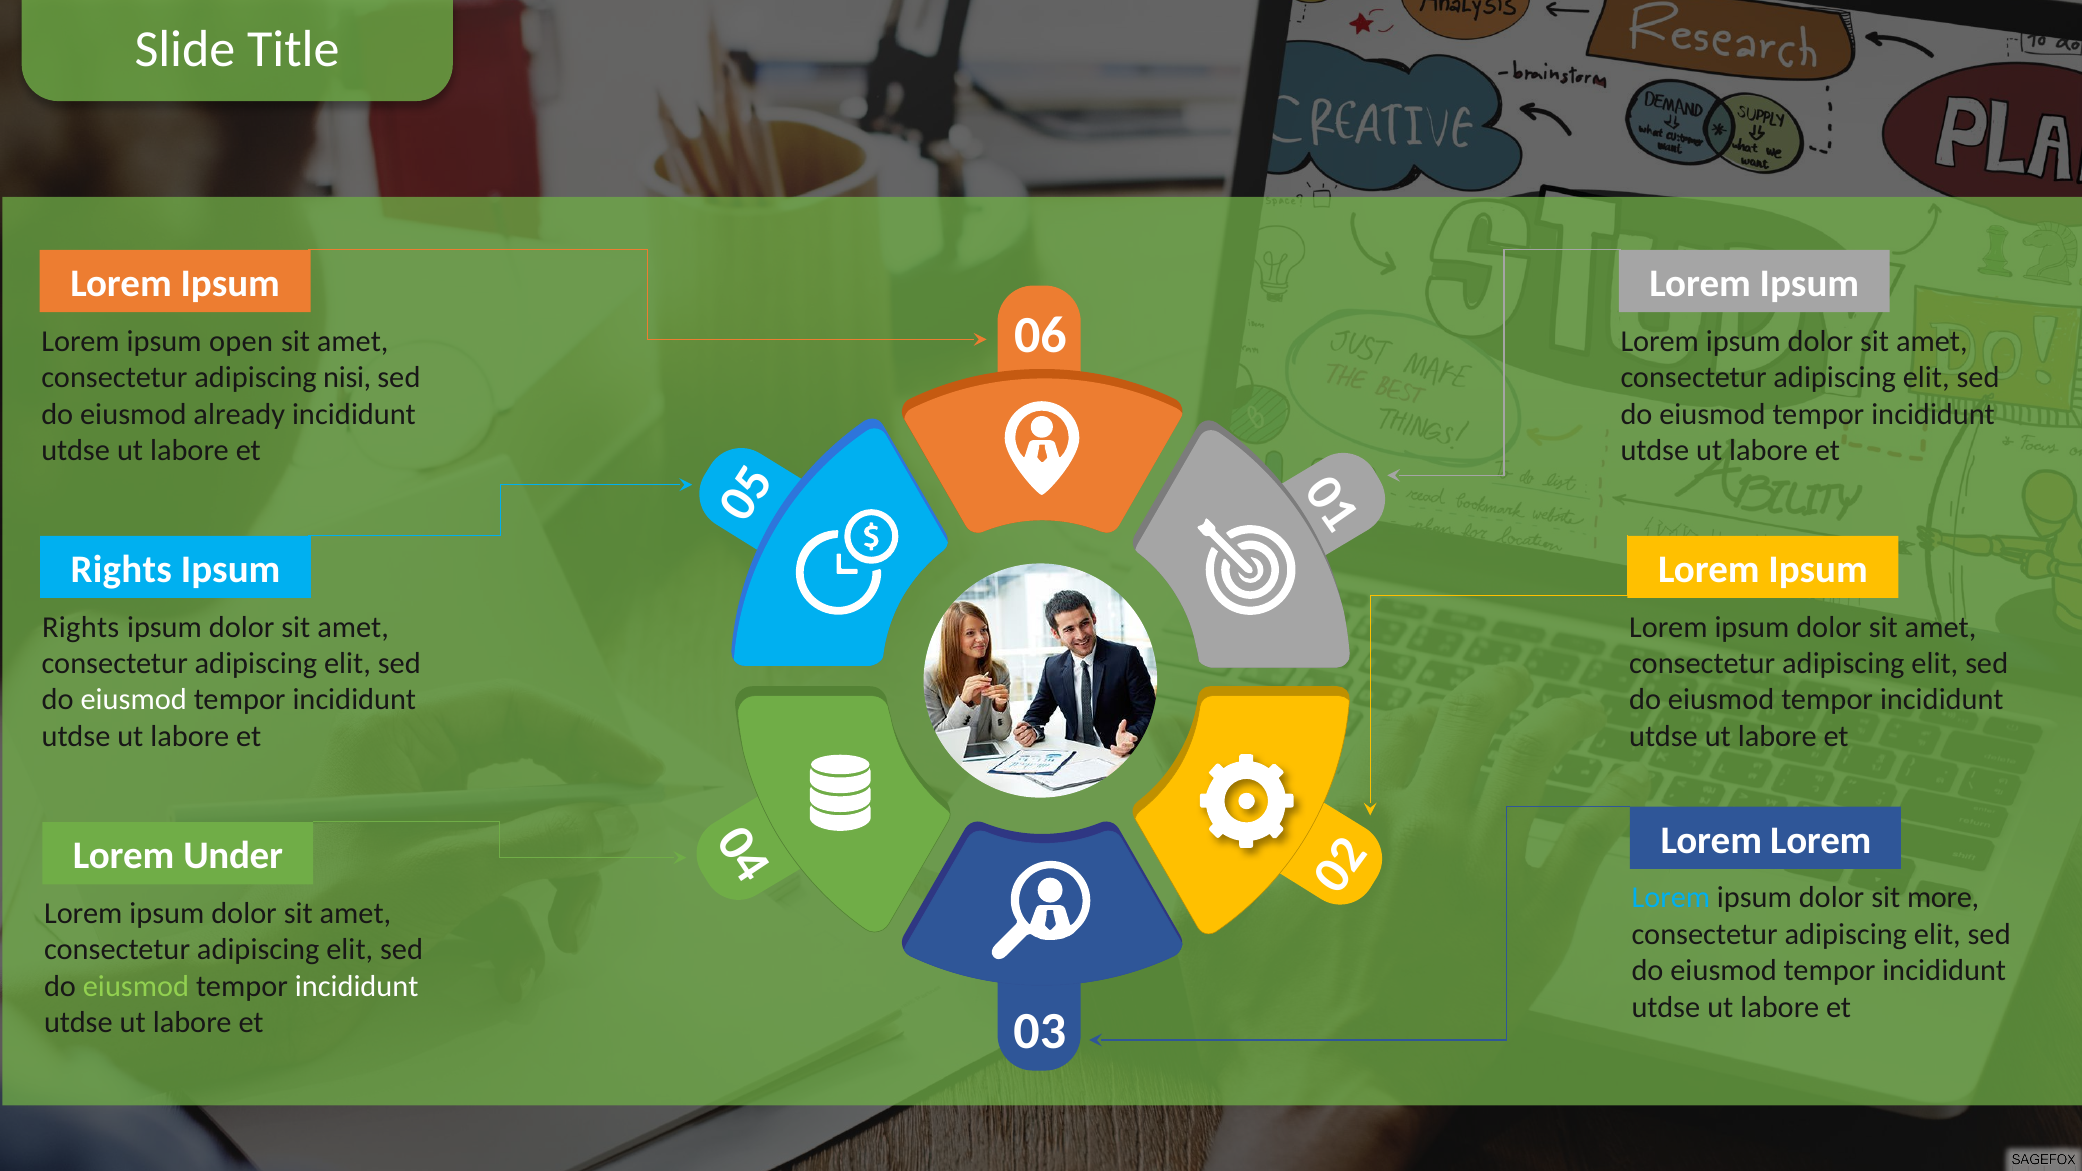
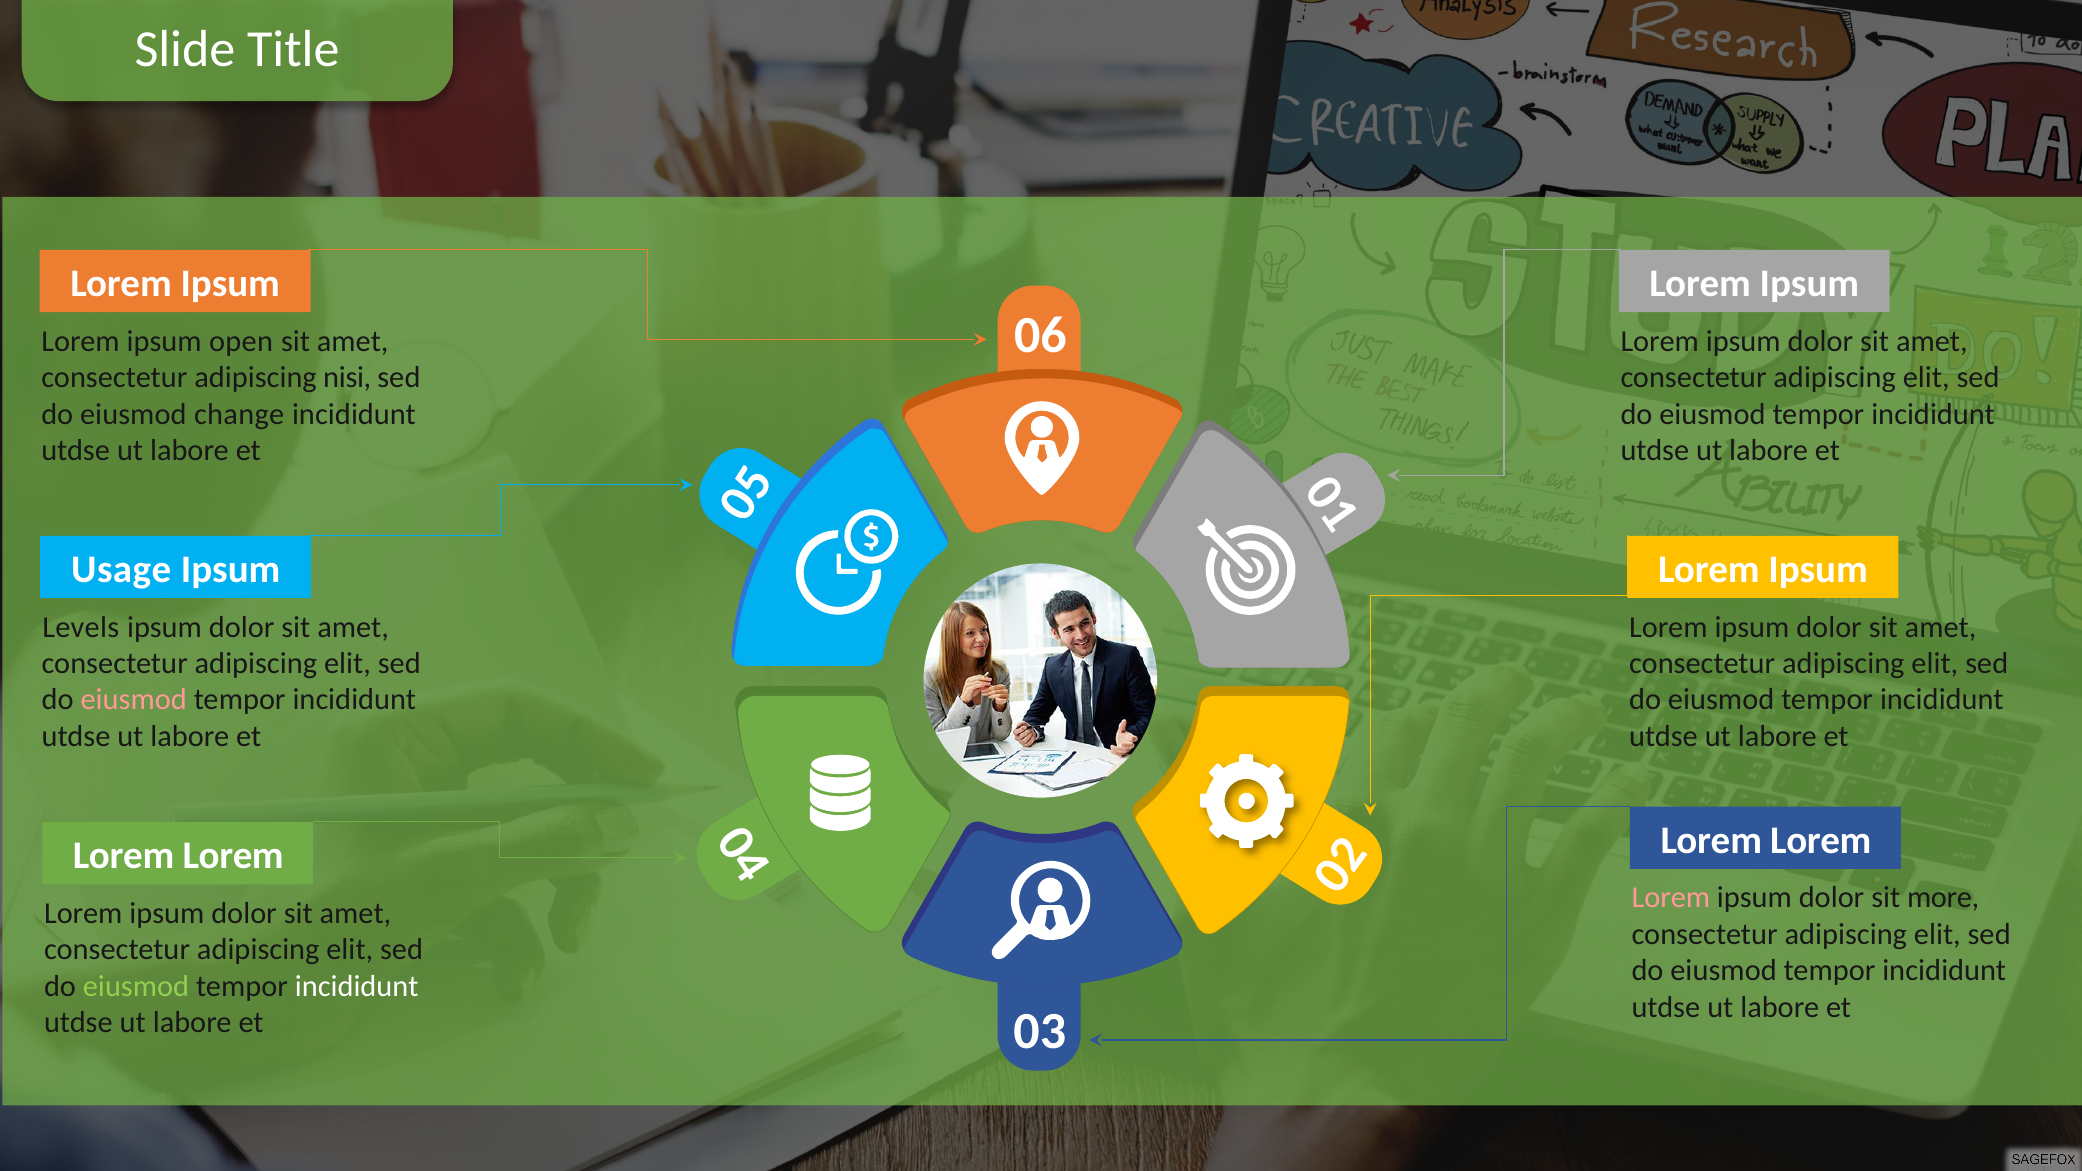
already: already -> change
Rights at (121, 570): Rights -> Usage
Rights at (81, 627): Rights -> Levels
eiusmod at (134, 700) colour: white -> pink
Under at (233, 856): Under -> Lorem
Lorem at (1671, 898) colour: light blue -> pink
